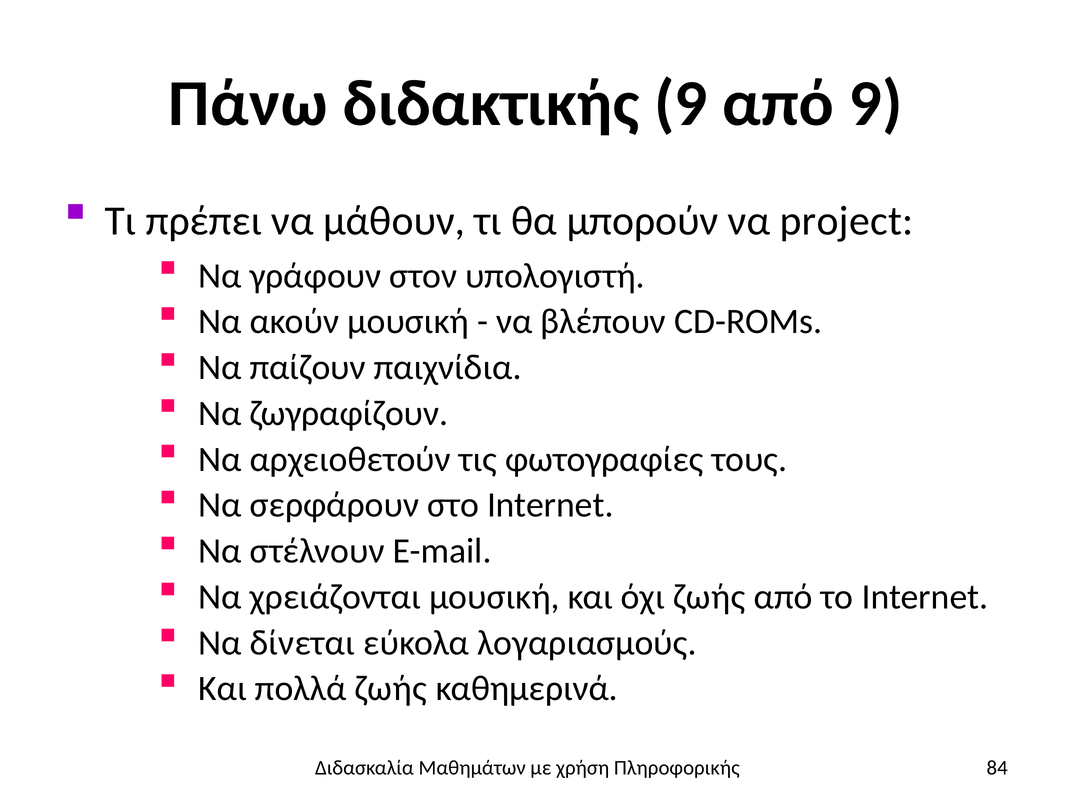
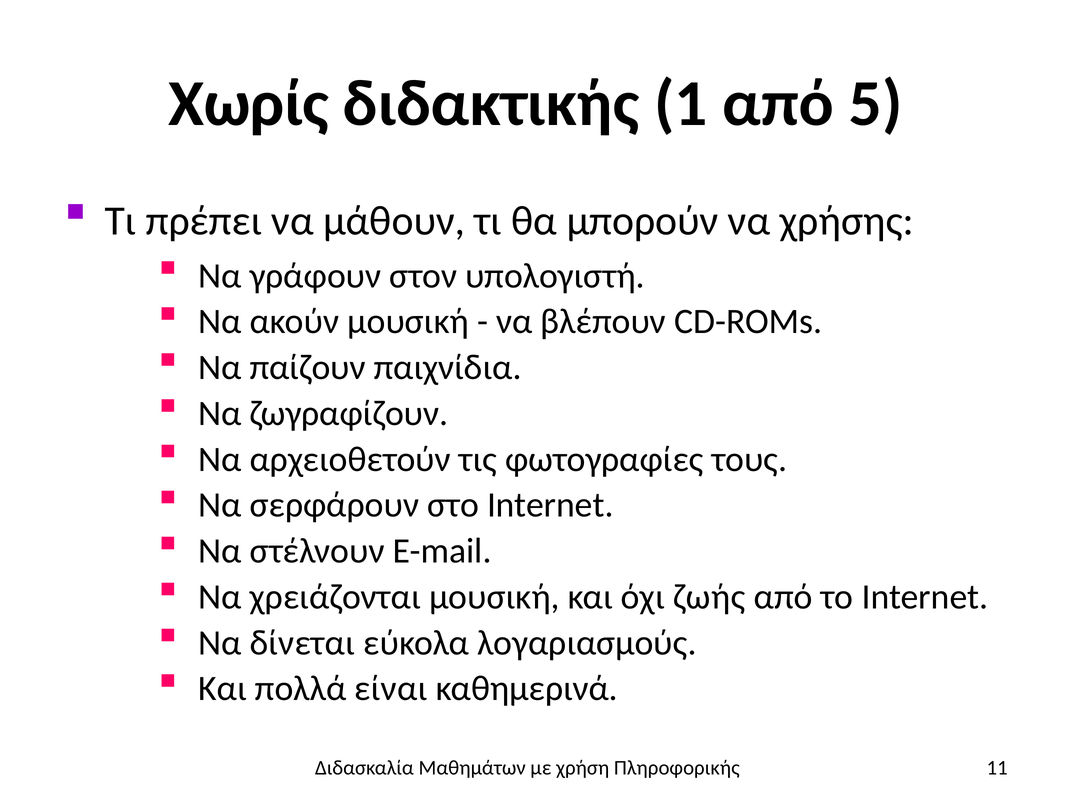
Πάνω: Πάνω -> Χωρίς
διδακτικής 9: 9 -> 1
από 9: 9 -> 5
project: project -> χρήσης
πολλά ζωής: ζωής -> είναι
84: 84 -> 11
